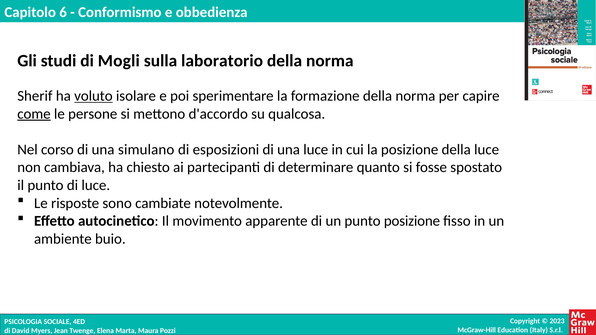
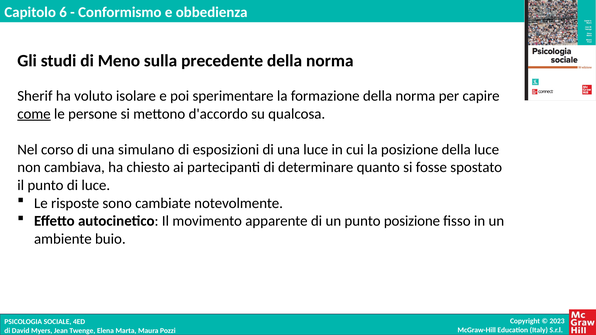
Mogli: Mogli -> Meno
laboratorio: laboratorio -> precedente
voluto underline: present -> none
